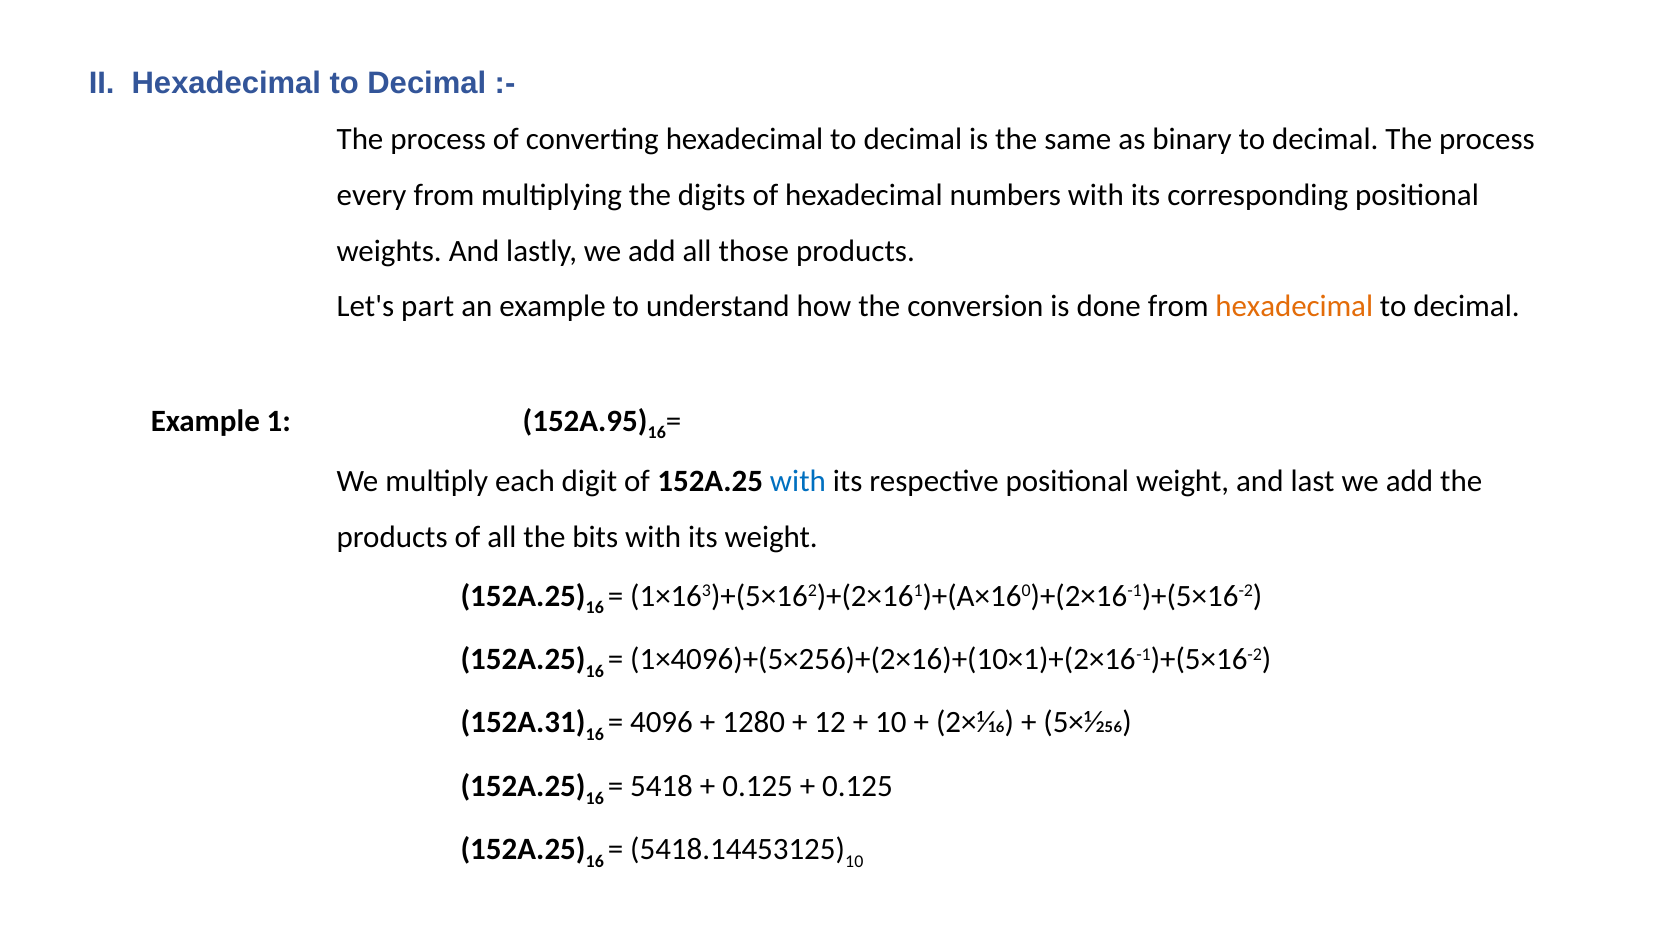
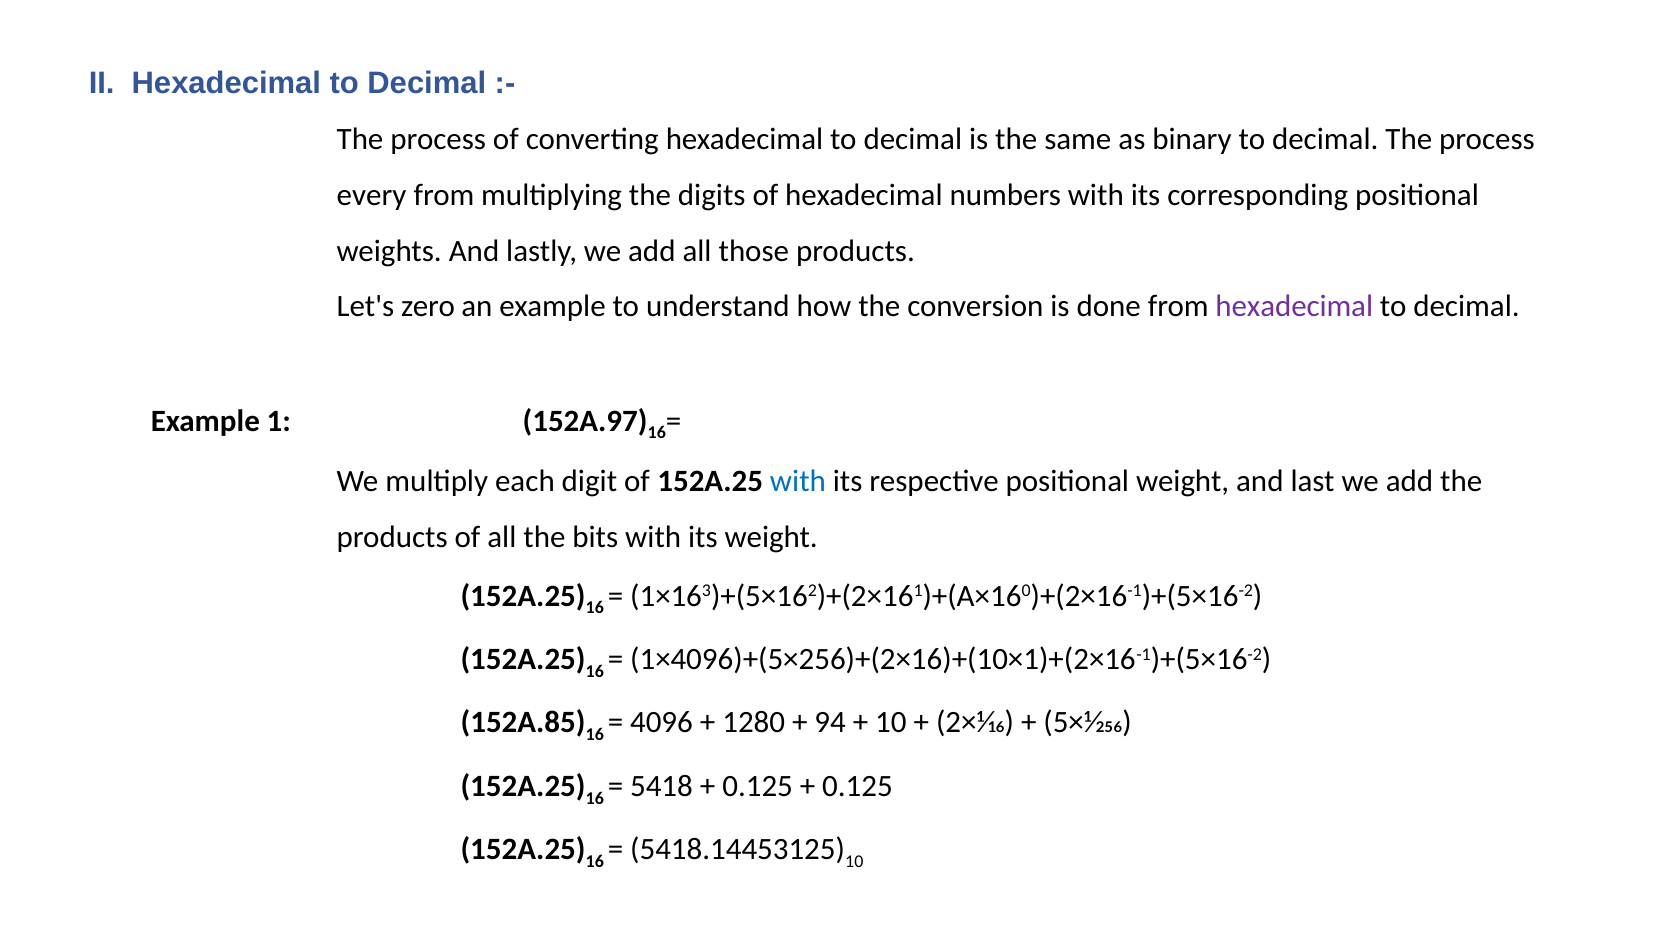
part: part -> zero
hexadecimal at (1294, 307) colour: orange -> purple
152A.95: 152A.95 -> 152A.97
152A.31: 152A.31 -> 152A.85
12: 12 -> 94
